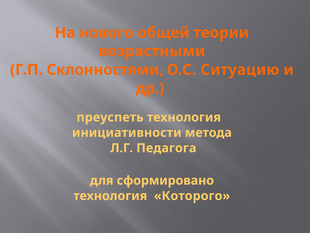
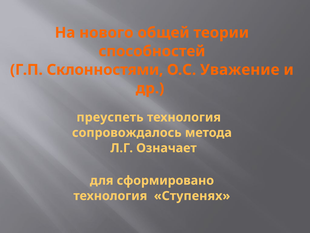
возрастными: возрастными -> способностей
Ситуацию: Ситуацию -> Уважение
инициативности: инициативности -> сопровождалось
Педагога: Педагога -> Означает
Которого: Которого -> Ступенях
